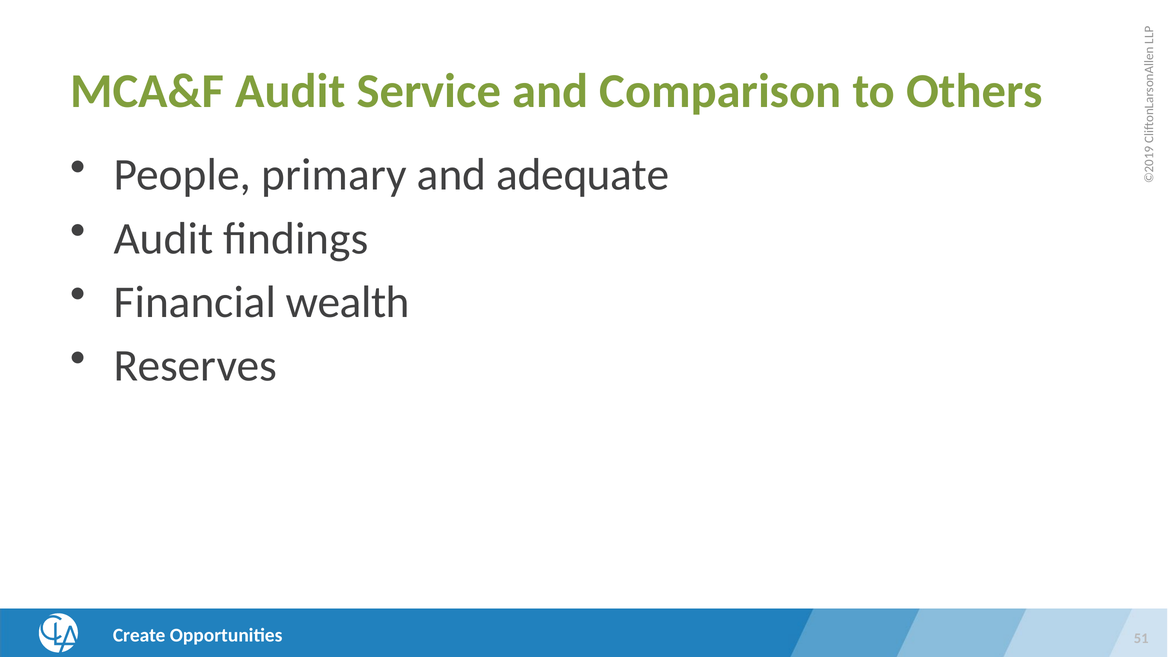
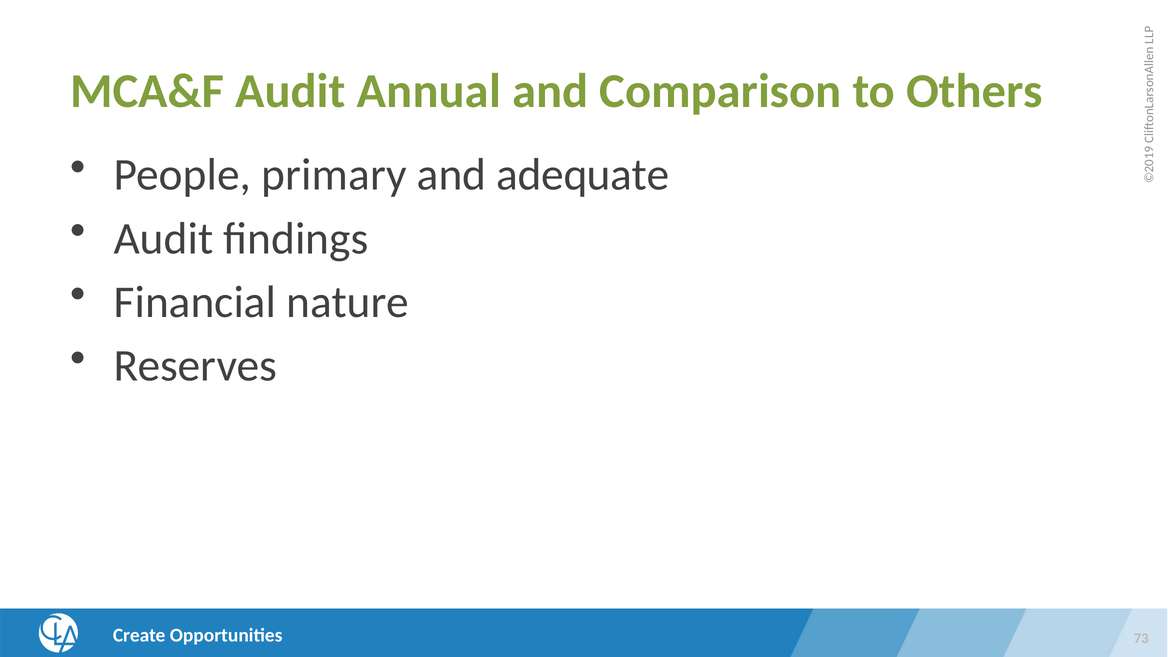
Service: Service -> Annual
wealth: wealth -> nature
51: 51 -> 73
